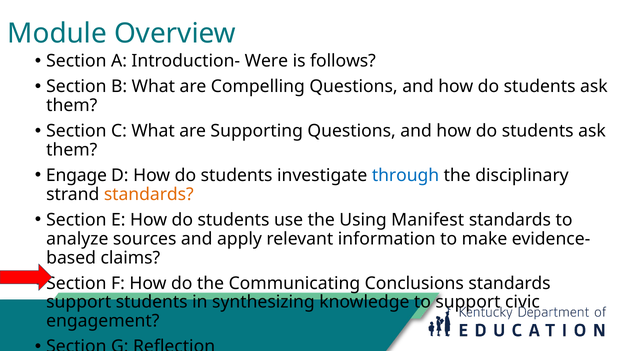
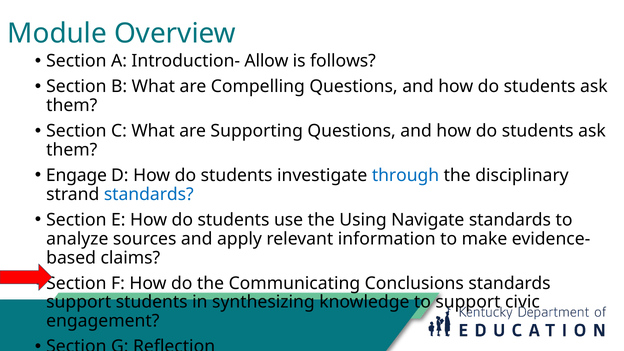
Were: Were -> Allow
standards at (149, 194) colour: orange -> blue
Manifest: Manifest -> Navigate
